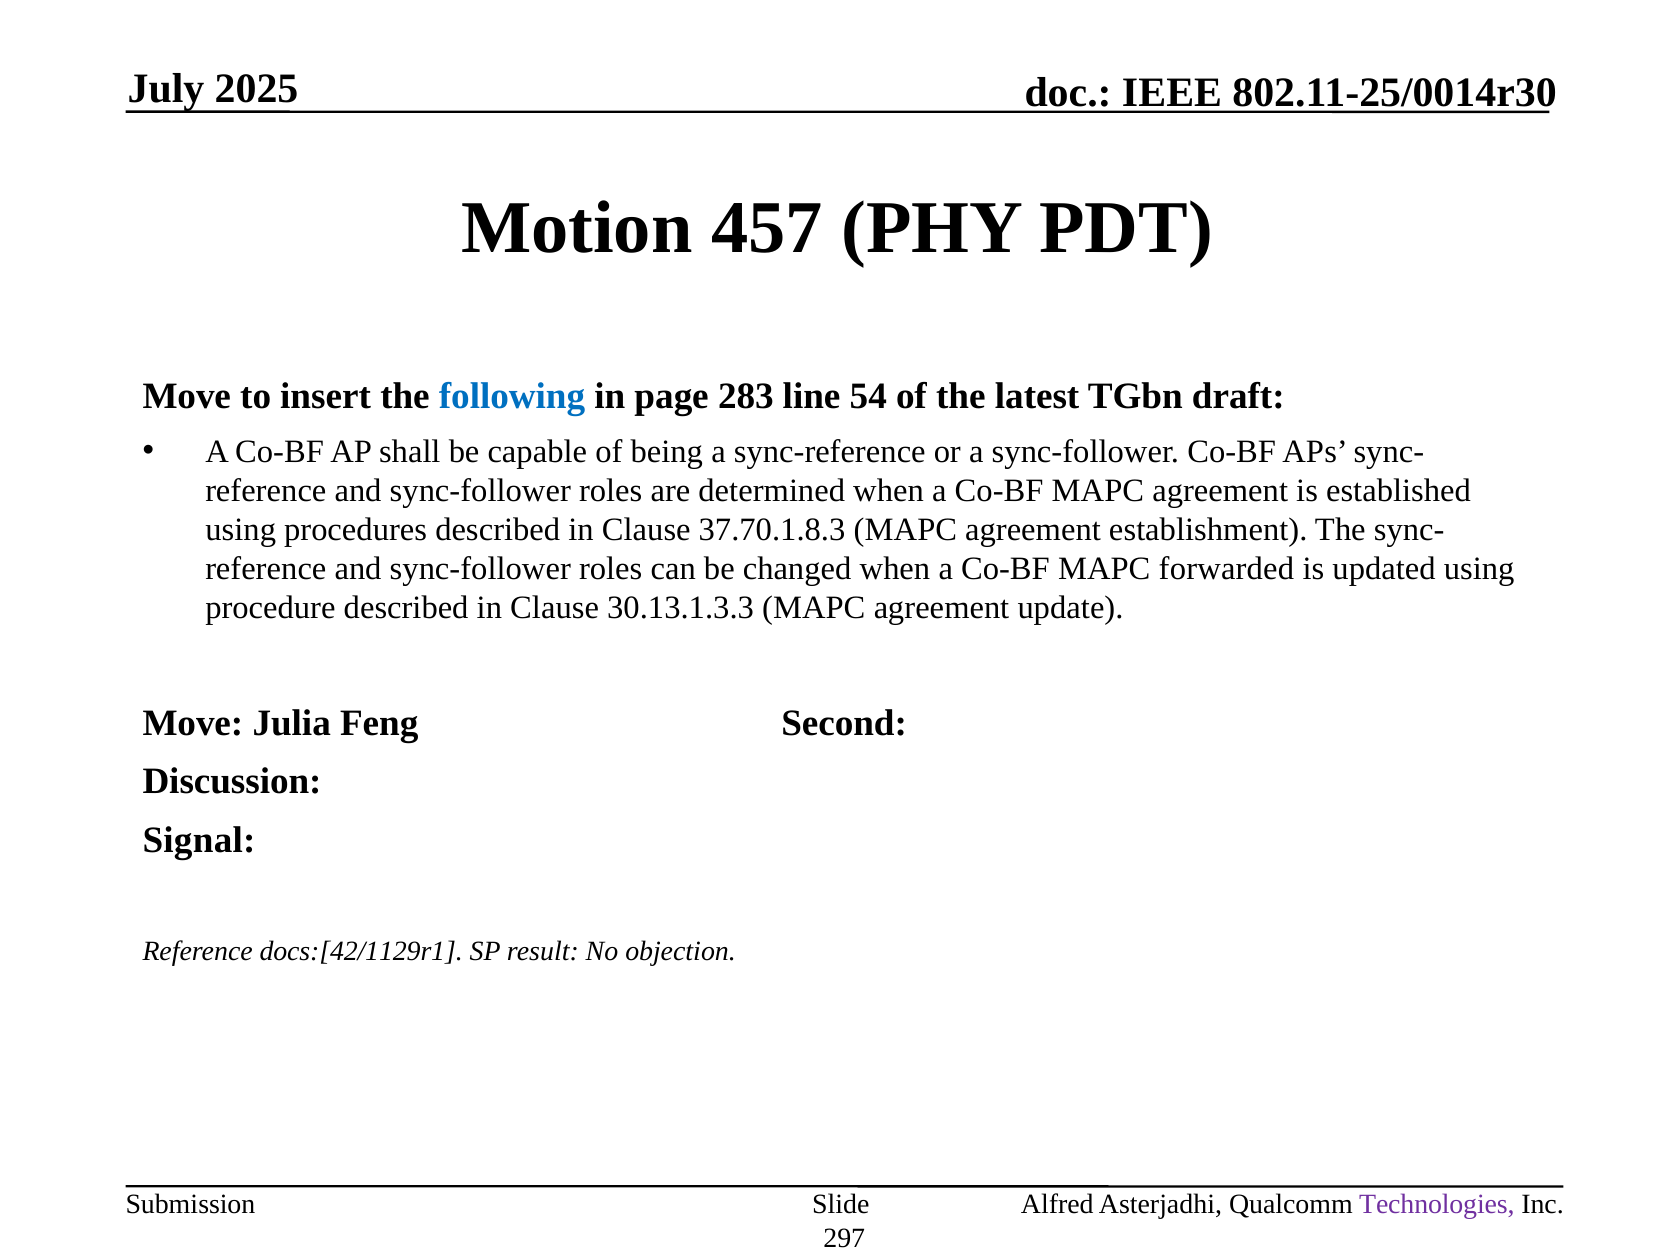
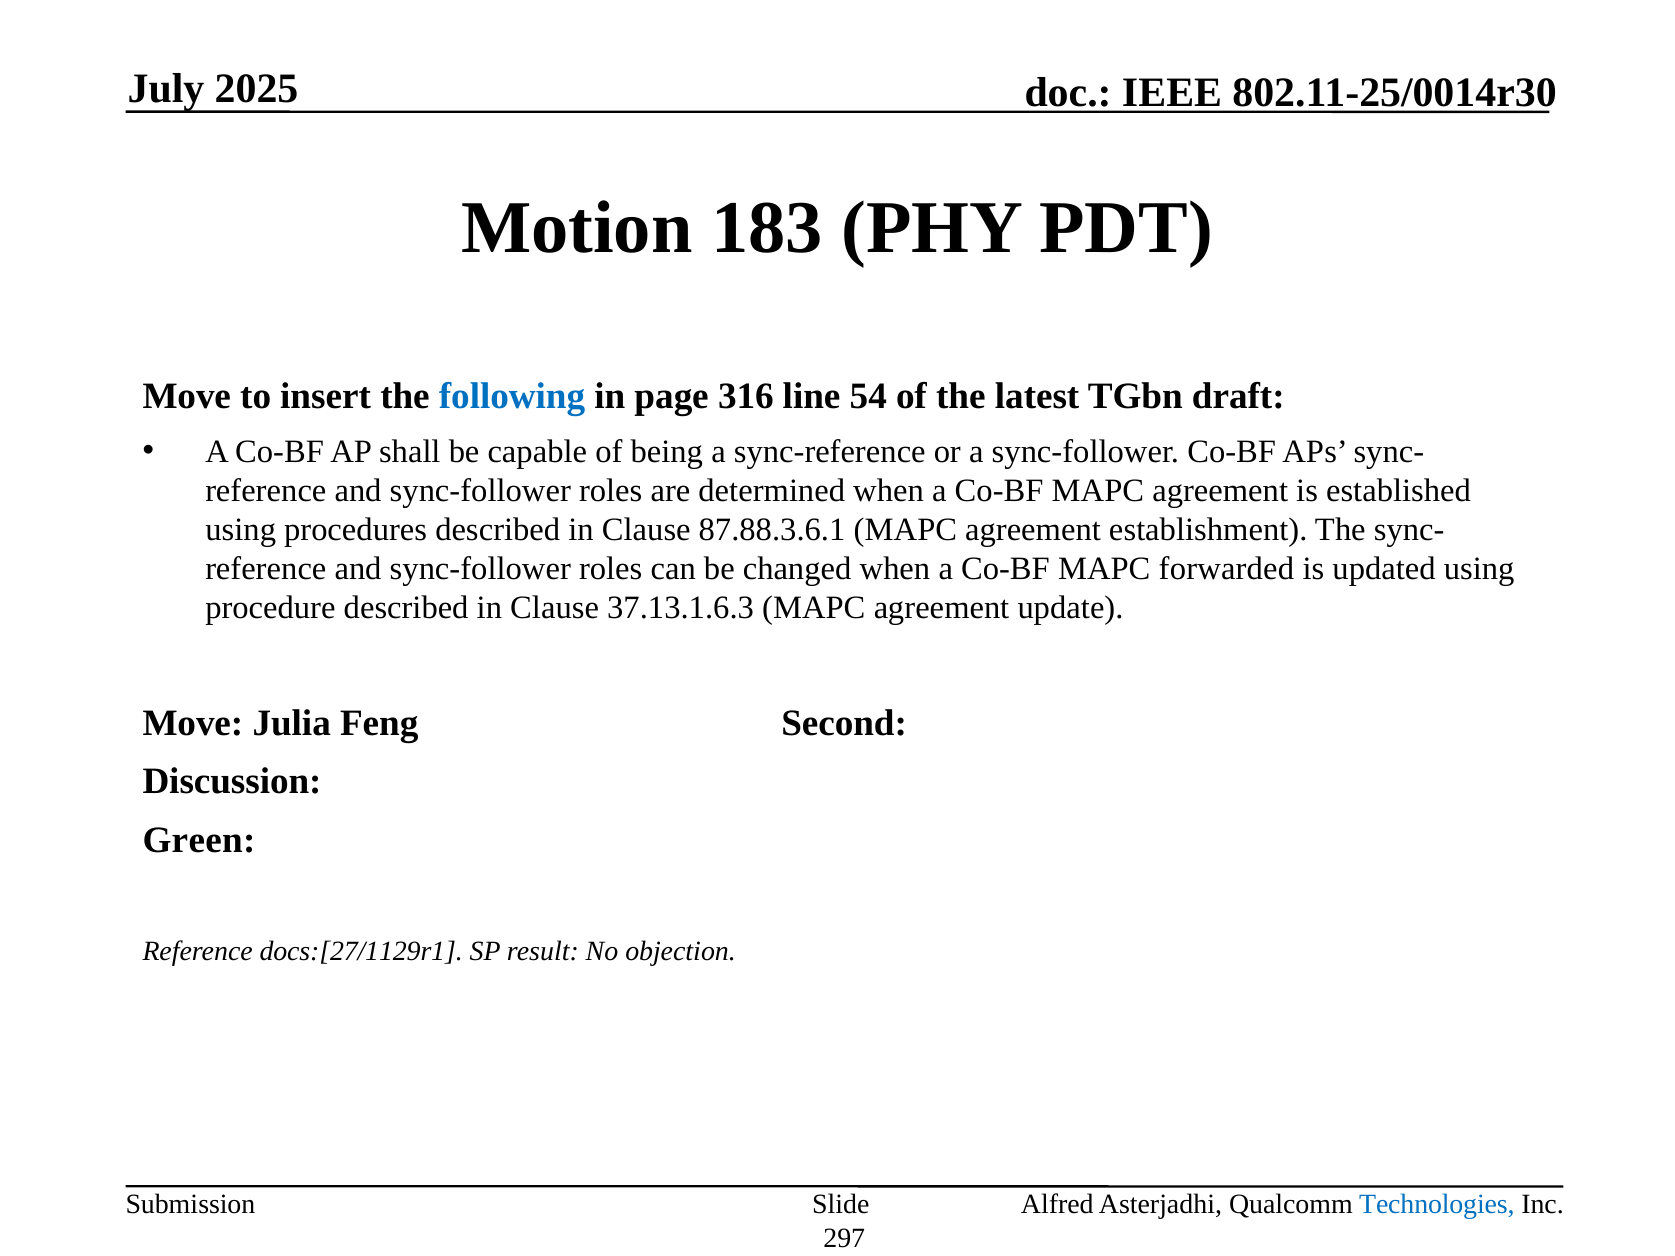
457: 457 -> 183
283: 283 -> 316
37.70.1.8.3: 37.70.1.8.3 -> 87.88.3.6.1
30.13.1.3.3: 30.13.1.3.3 -> 37.13.1.6.3
Signal: Signal -> Green
docs:[42/1129r1: docs:[42/1129r1 -> docs:[27/1129r1
Technologies colour: purple -> blue
